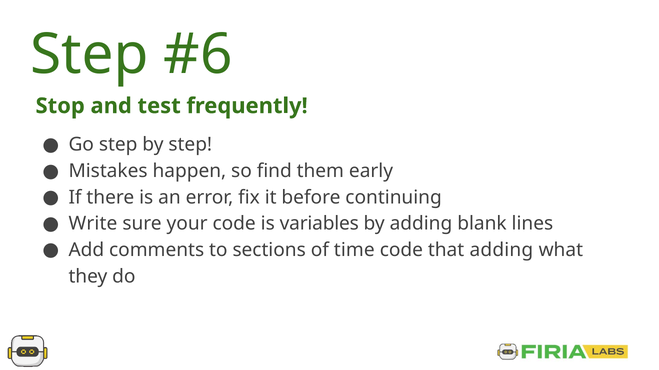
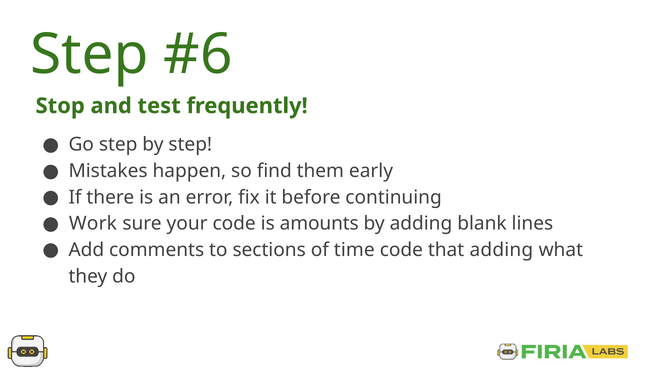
Write: Write -> Work
variables: variables -> amounts
